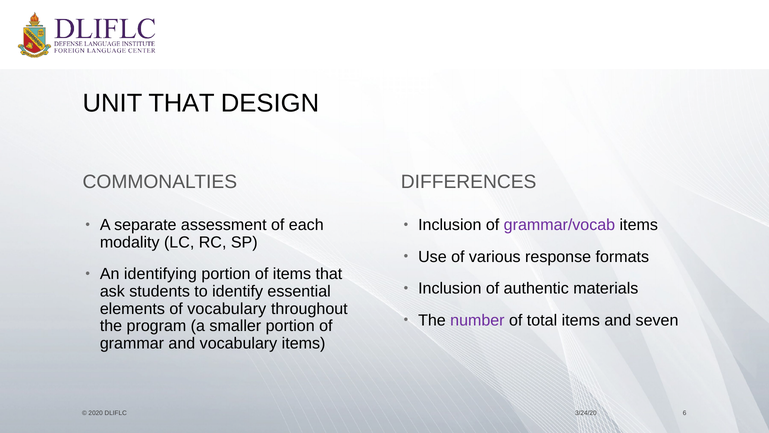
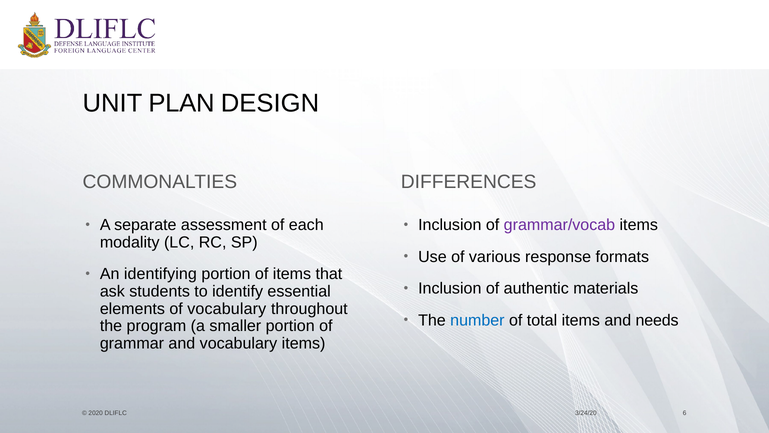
UNIT THAT: THAT -> PLAN
number colour: purple -> blue
seven: seven -> needs
